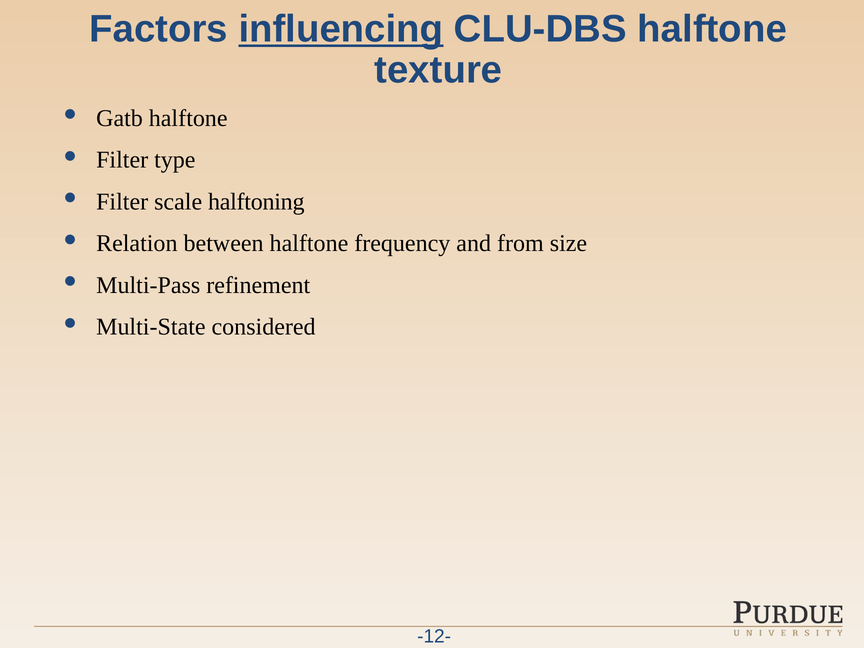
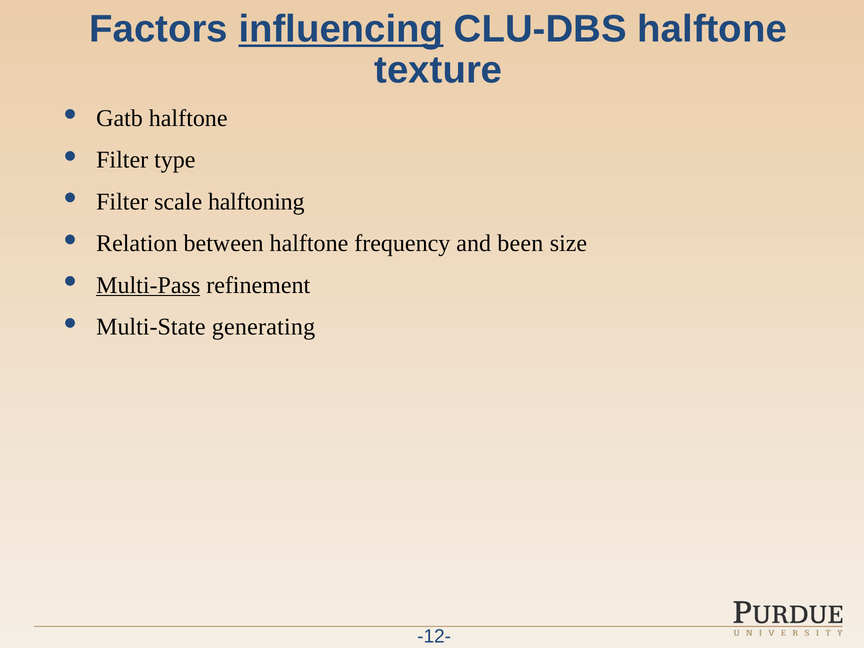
from: from -> been
Multi-Pass underline: none -> present
considered: considered -> generating
